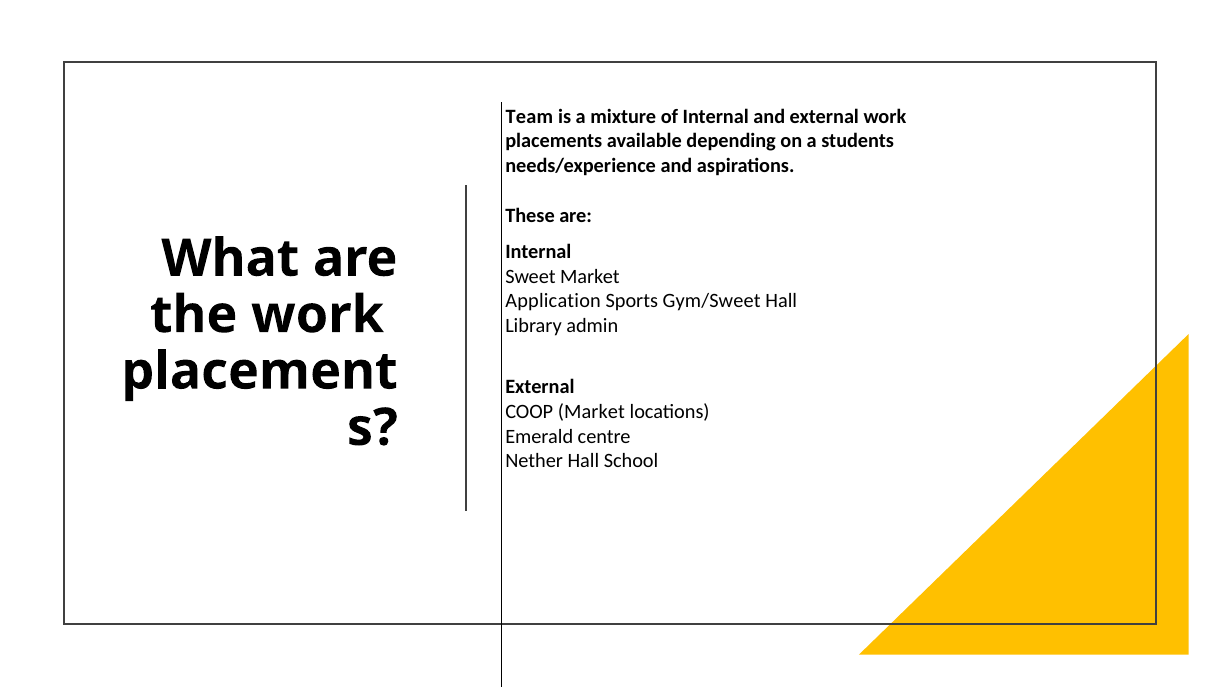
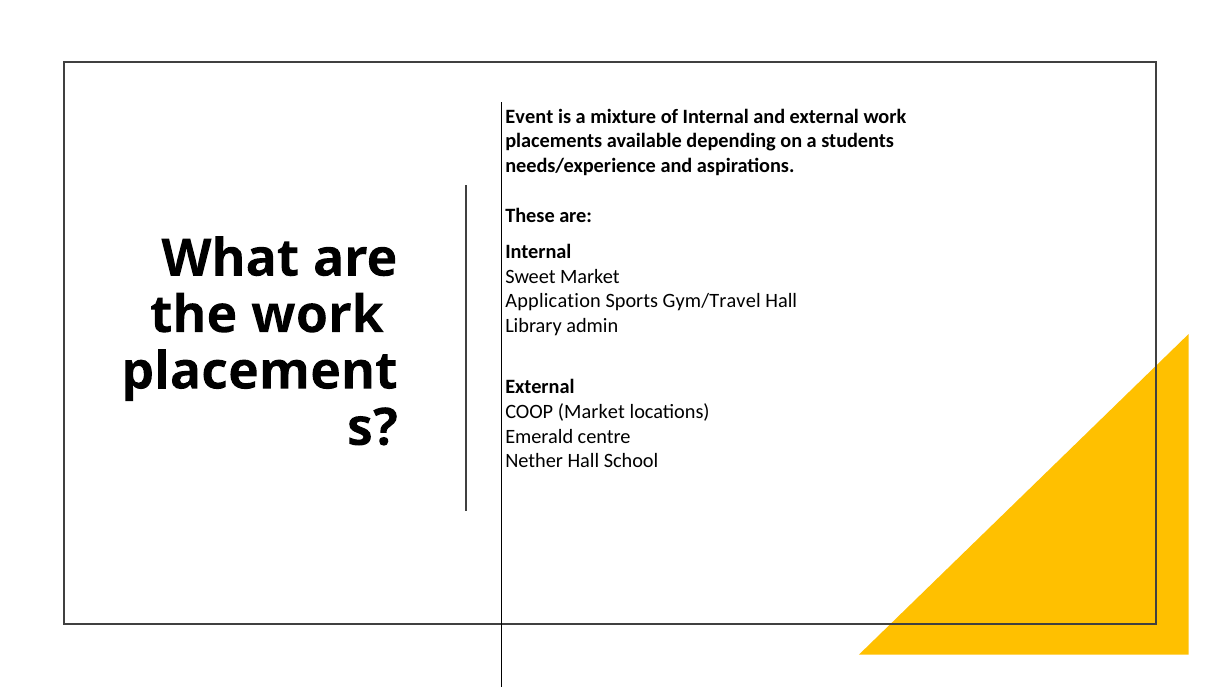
Team: Team -> Event
Gym/Sweet: Gym/Sweet -> Gym/Travel
